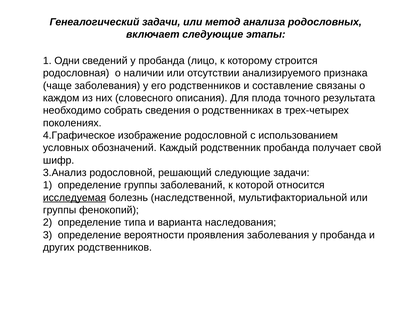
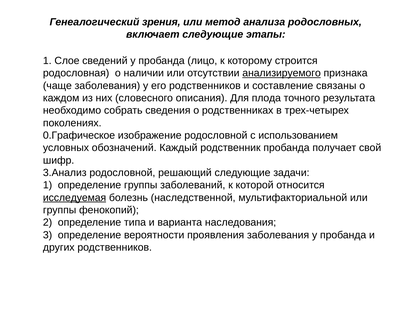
Генеалогический задачи: задачи -> зрения
Одни: Одни -> Слое
анализируемого underline: none -> present
4.Графическое: 4.Графическое -> 0.Графическое
